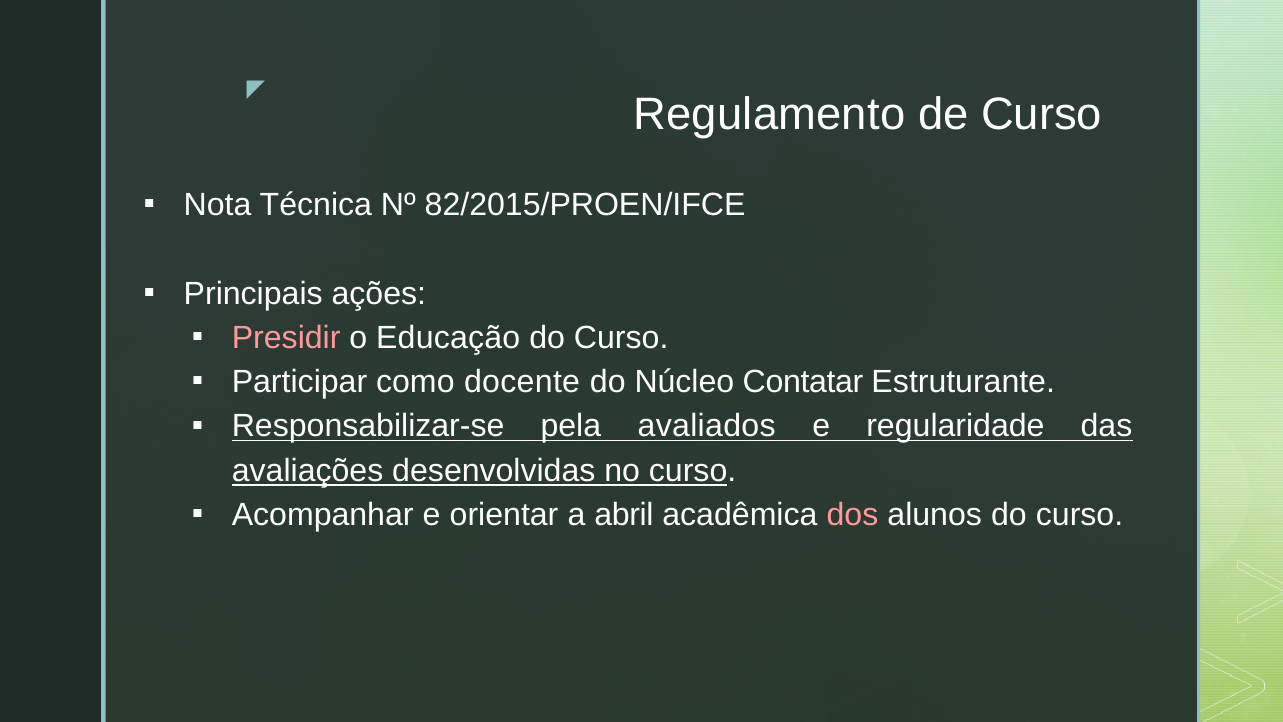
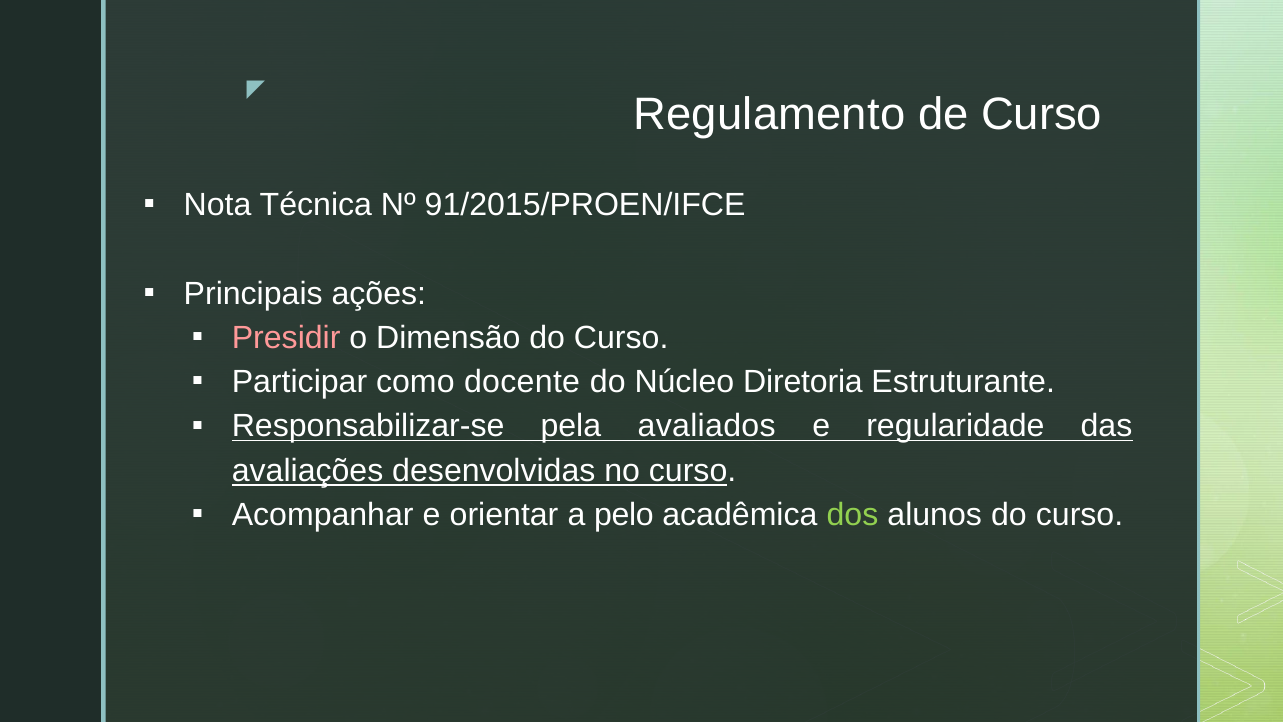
82/2015/PROEN/IFCE: 82/2015/PROEN/IFCE -> 91/2015/PROEN/IFCE
Educação: Educação -> Dimensão
Contatar: Contatar -> Diretoria
abril: abril -> pelo
dos colour: pink -> light green
